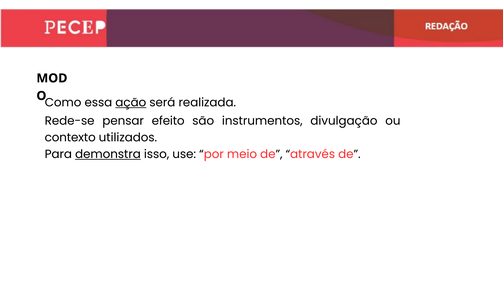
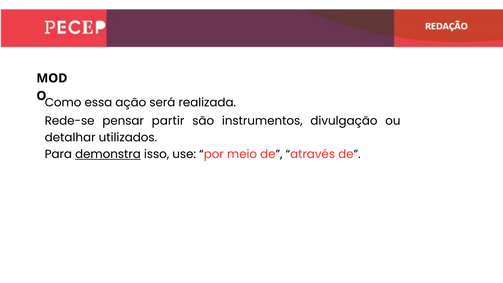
ação underline: present -> none
efeito: efeito -> partir
contexto: contexto -> detalhar
